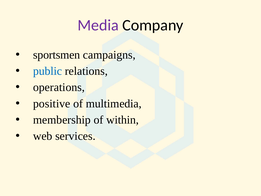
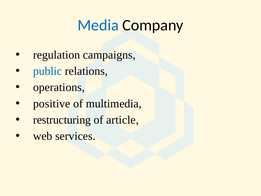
Media colour: purple -> blue
sportsmen: sportsmen -> regulation
membership: membership -> restructuring
within: within -> article
